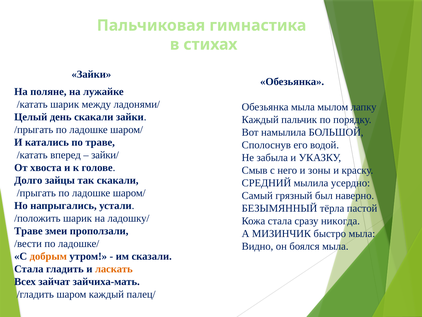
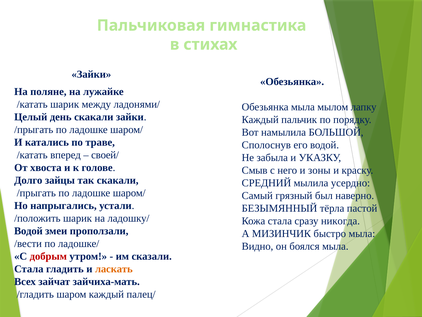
зайки/: зайки/ -> своей/
Траве at (28, 231): Траве -> Водой
добрым colour: orange -> red
